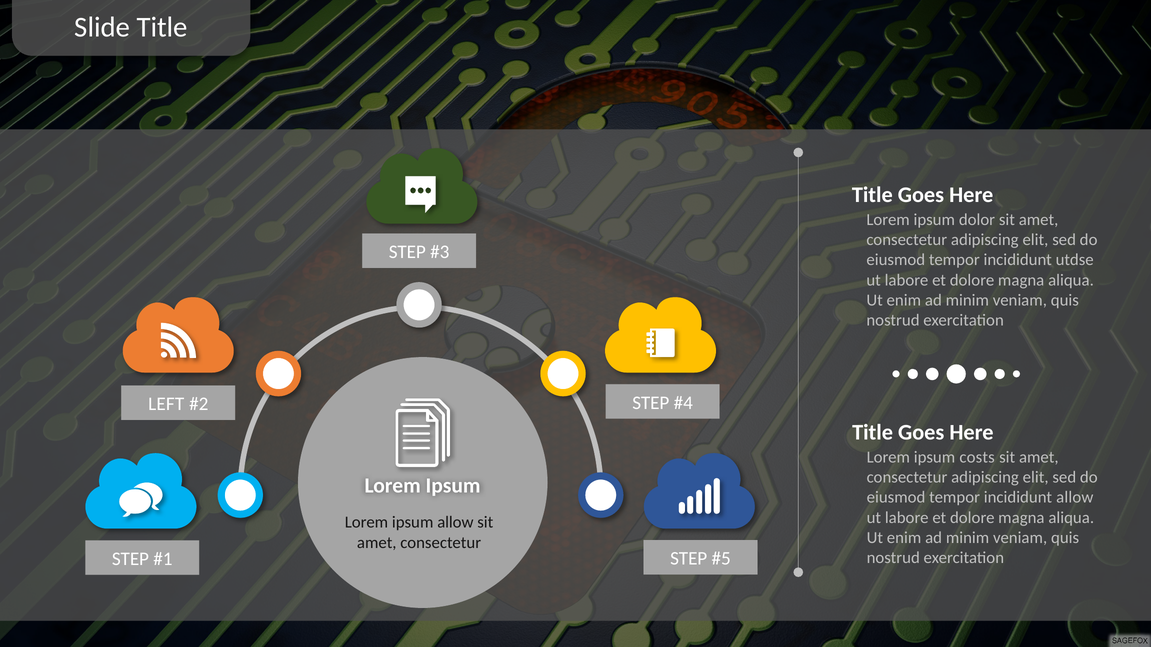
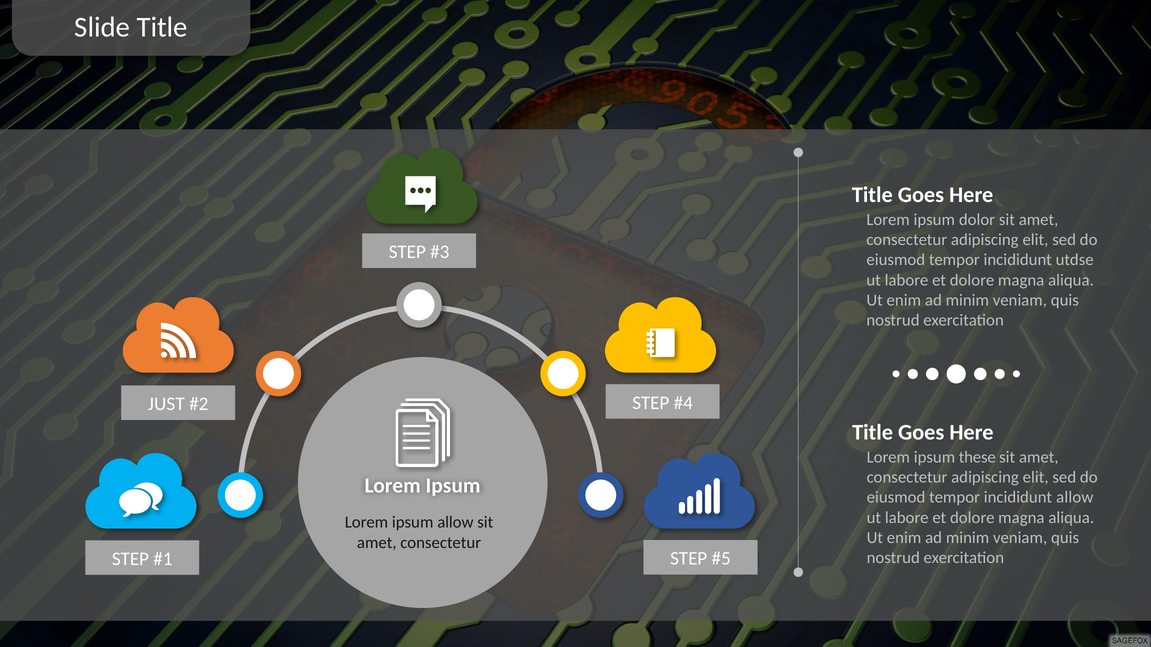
LEFT: LEFT -> JUST
costs: costs -> these
